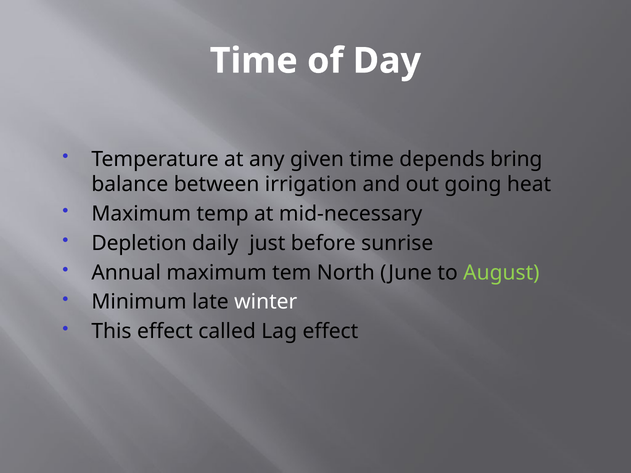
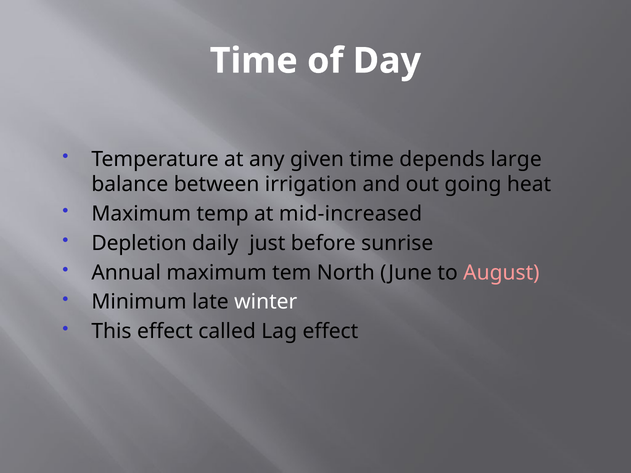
bring: bring -> large
mid-necessary: mid-necessary -> mid-increased
August colour: light green -> pink
